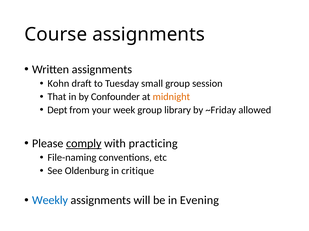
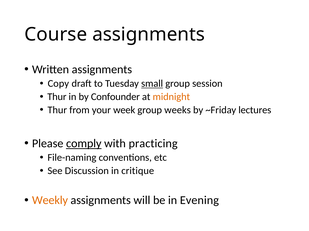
Kohn: Kohn -> Copy
small underline: none -> present
That at (57, 97): That -> Thur
Dept at (57, 110): Dept -> Thur
library: library -> weeks
allowed: allowed -> lectures
Oldenburg: Oldenburg -> Discussion
Weekly colour: blue -> orange
